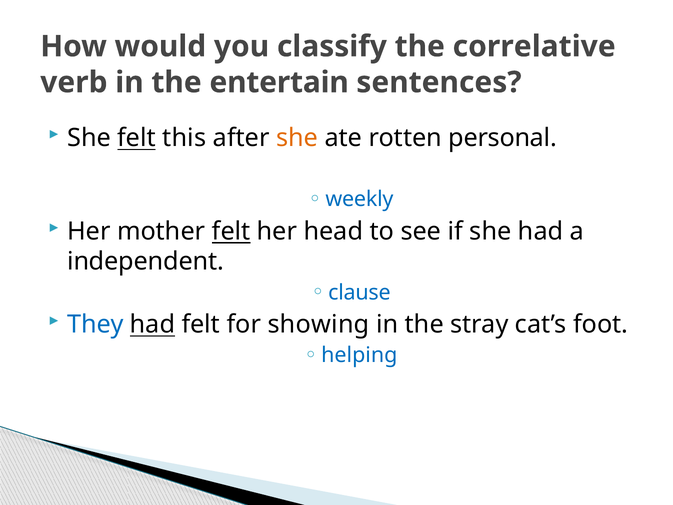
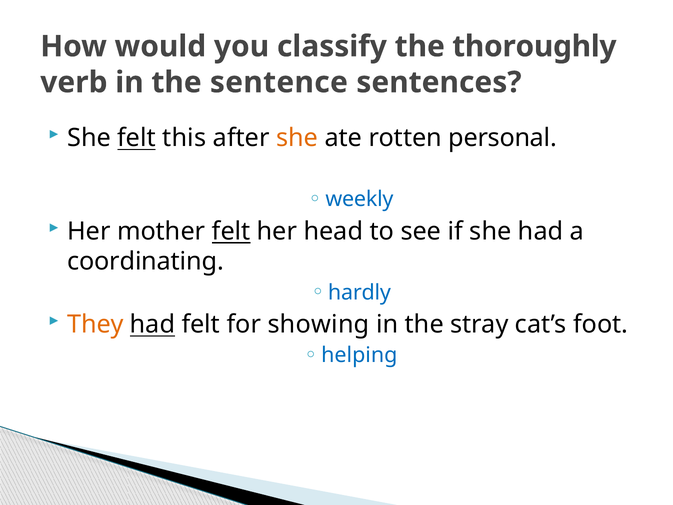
correlative: correlative -> thoroughly
entertain: entertain -> sentence
independent: independent -> coordinating
clause: clause -> hardly
They colour: blue -> orange
